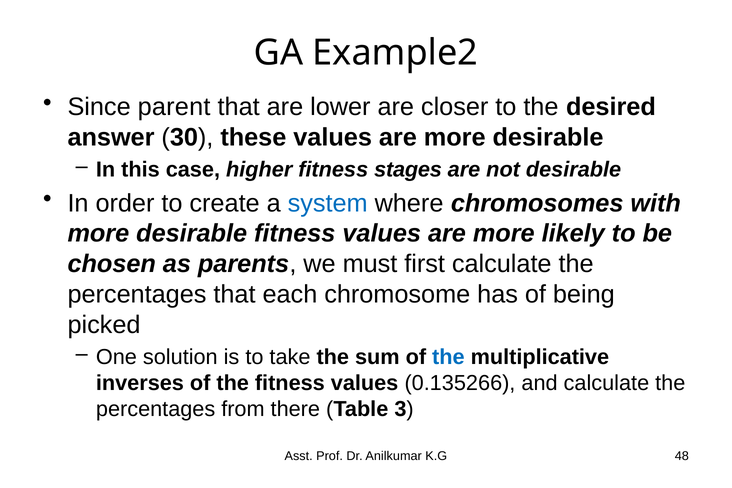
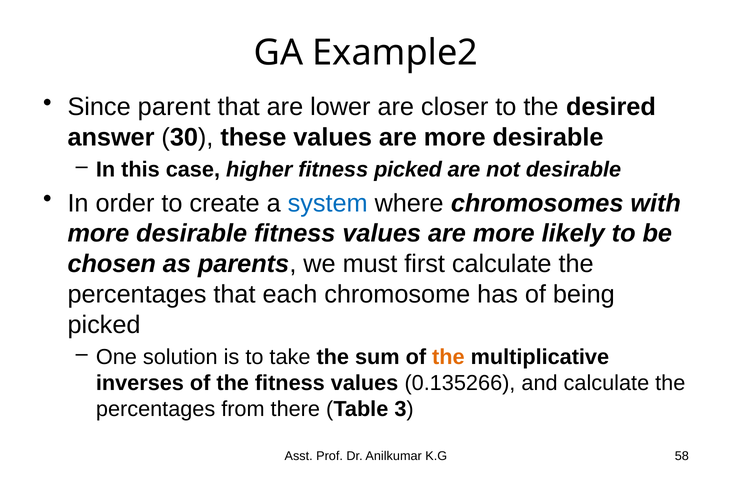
fitness stages: stages -> picked
the at (448, 357) colour: blue -> orange
48: 48 -> 58
